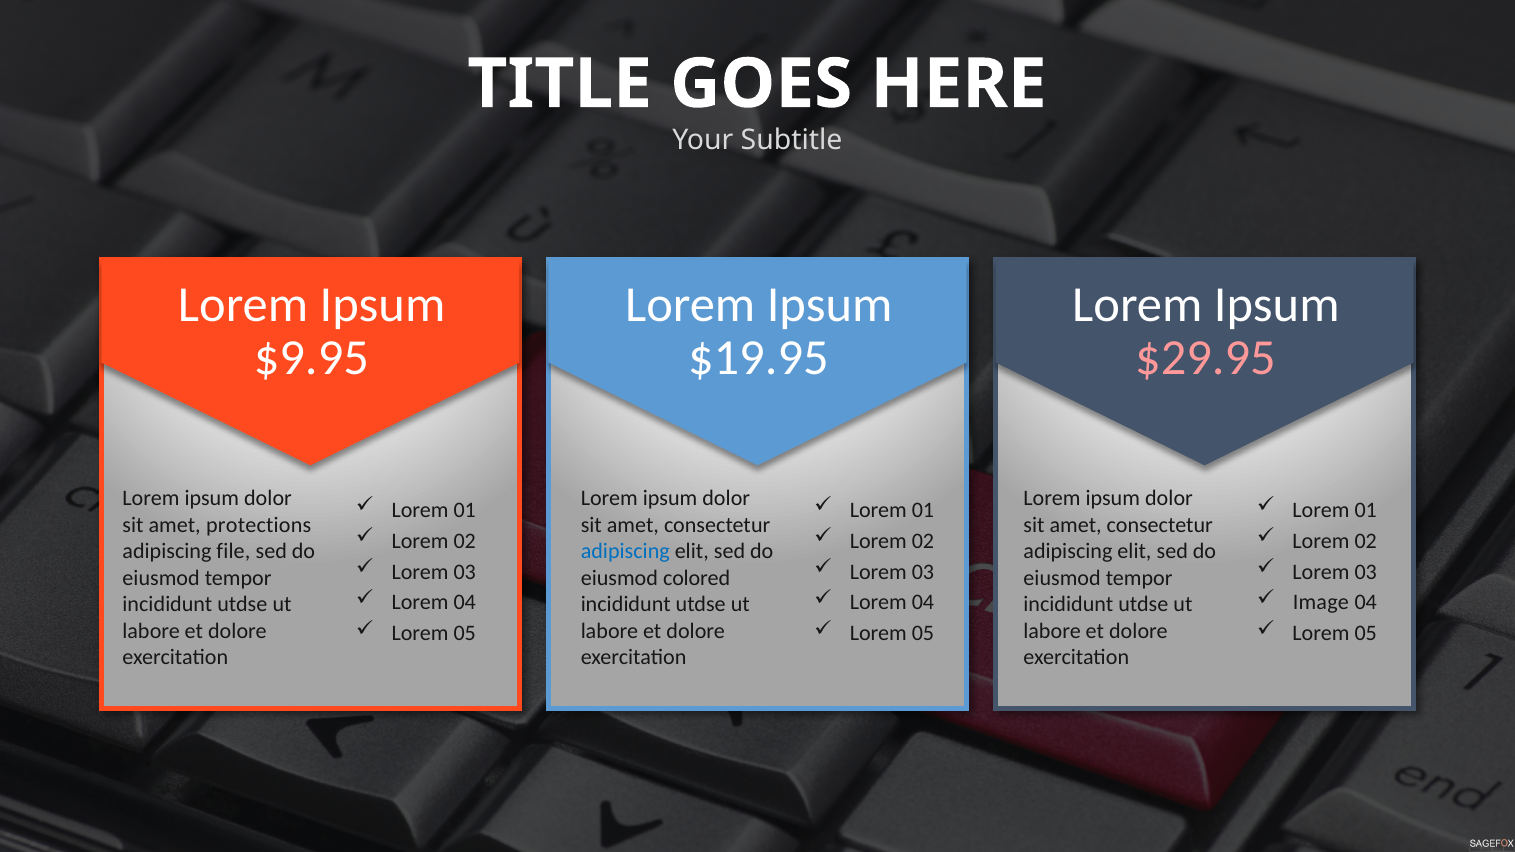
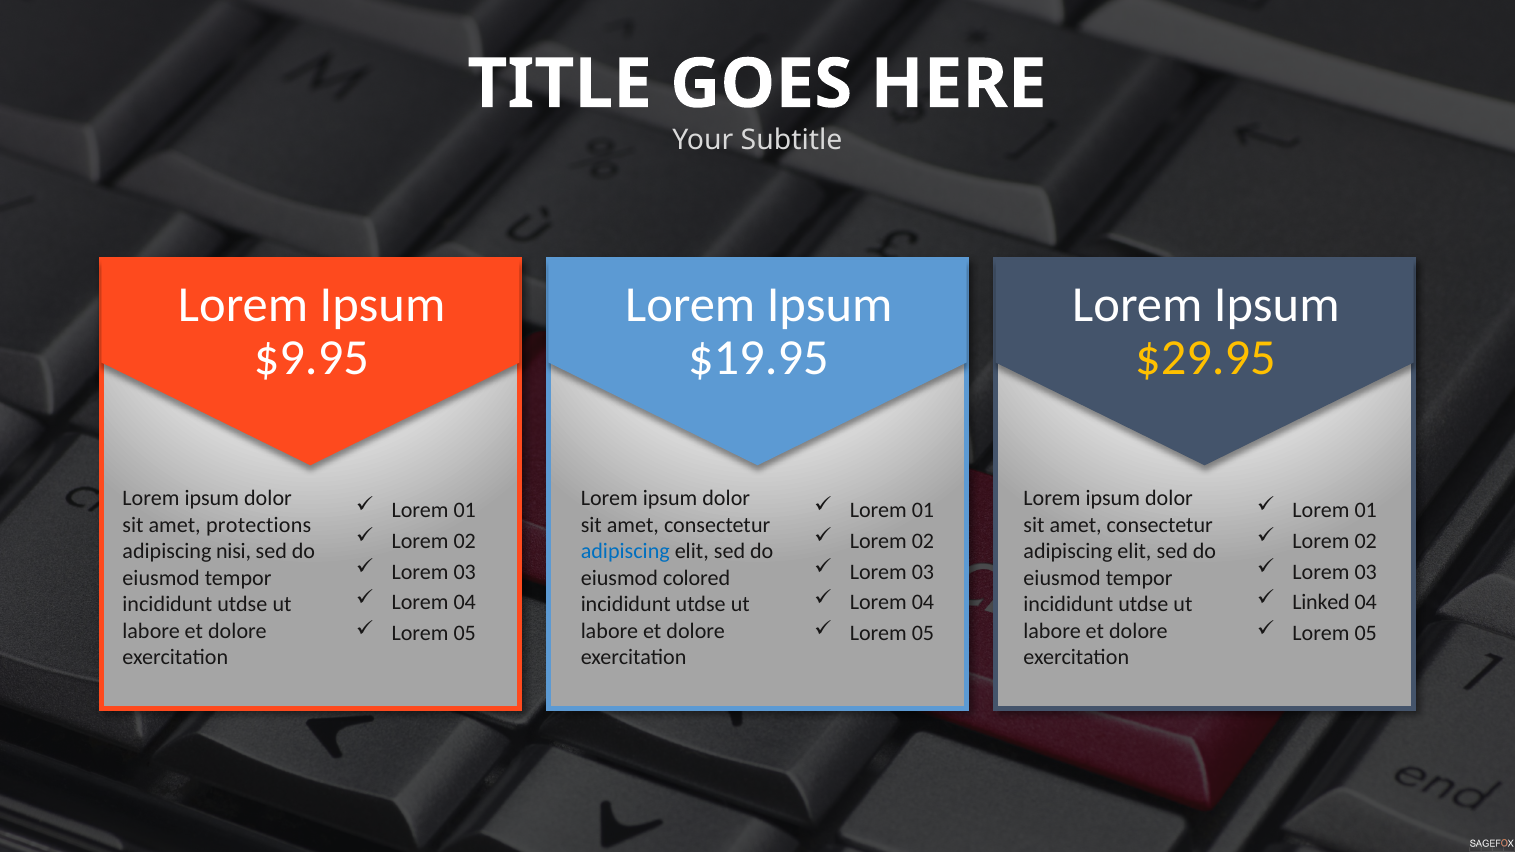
$29.95 colour: pink -> yellow
file: file -> nisi
Image: Image -> Linked
